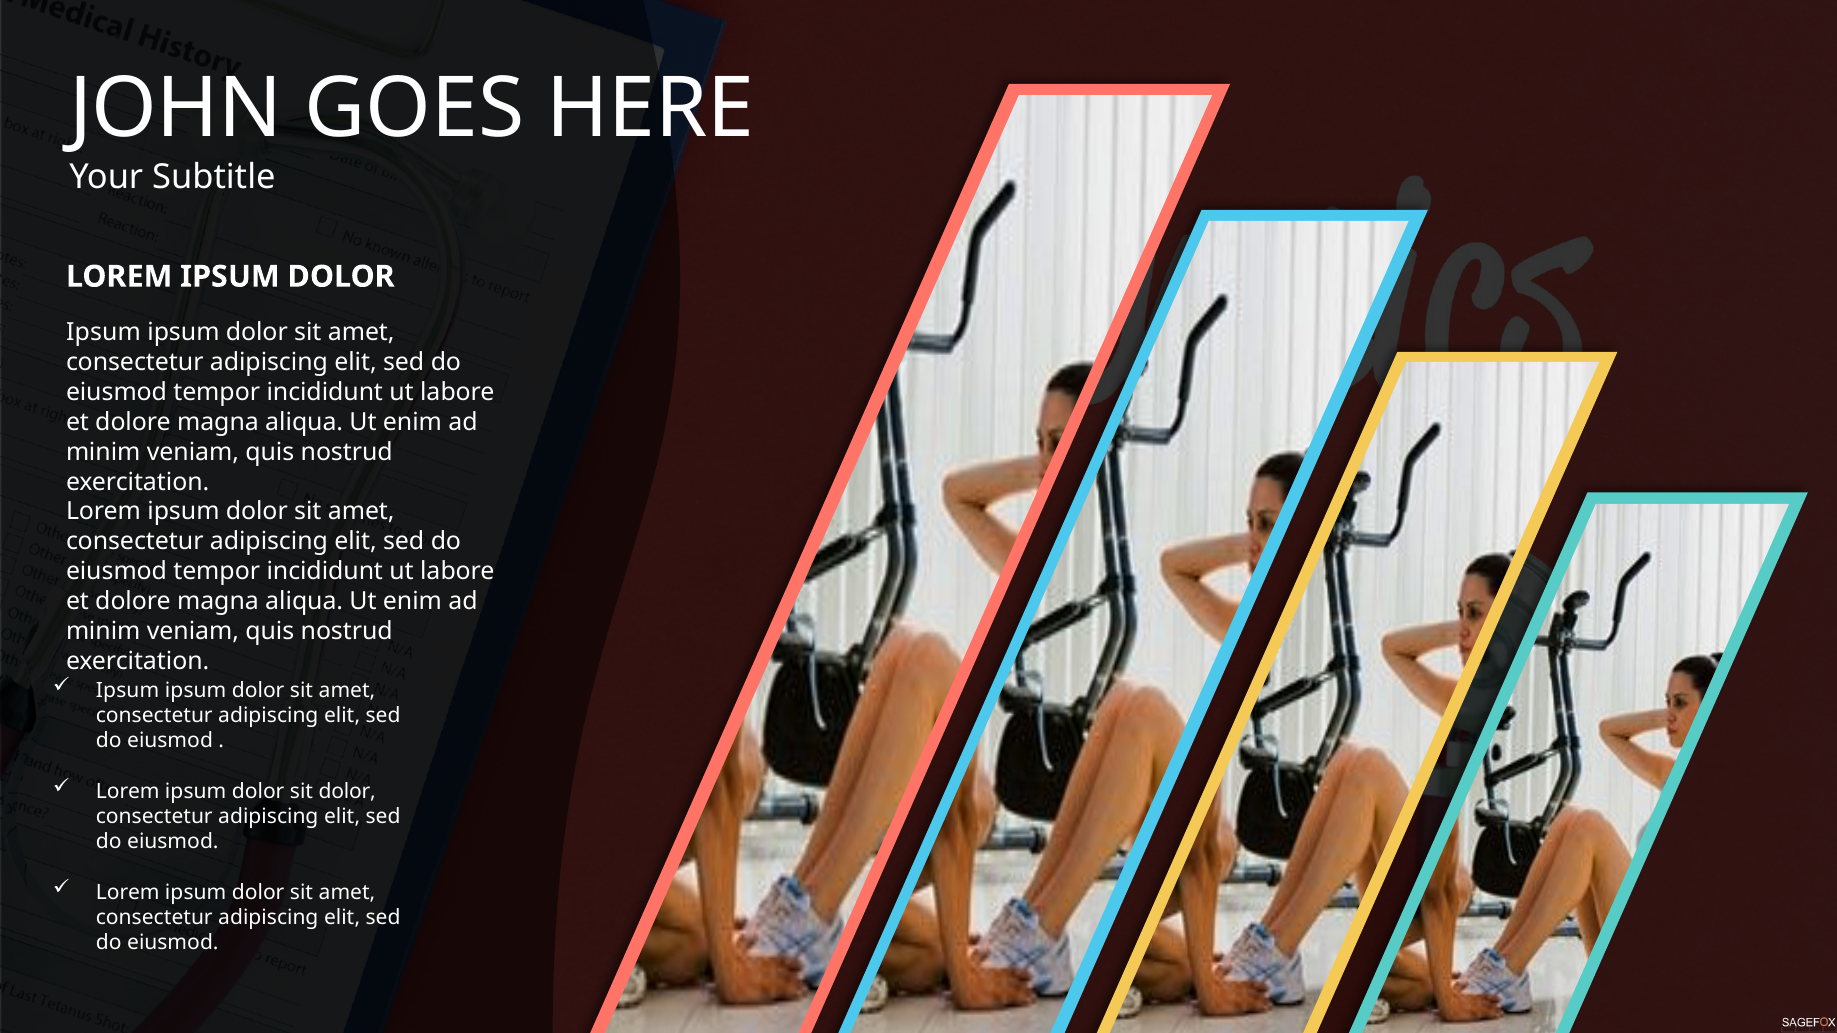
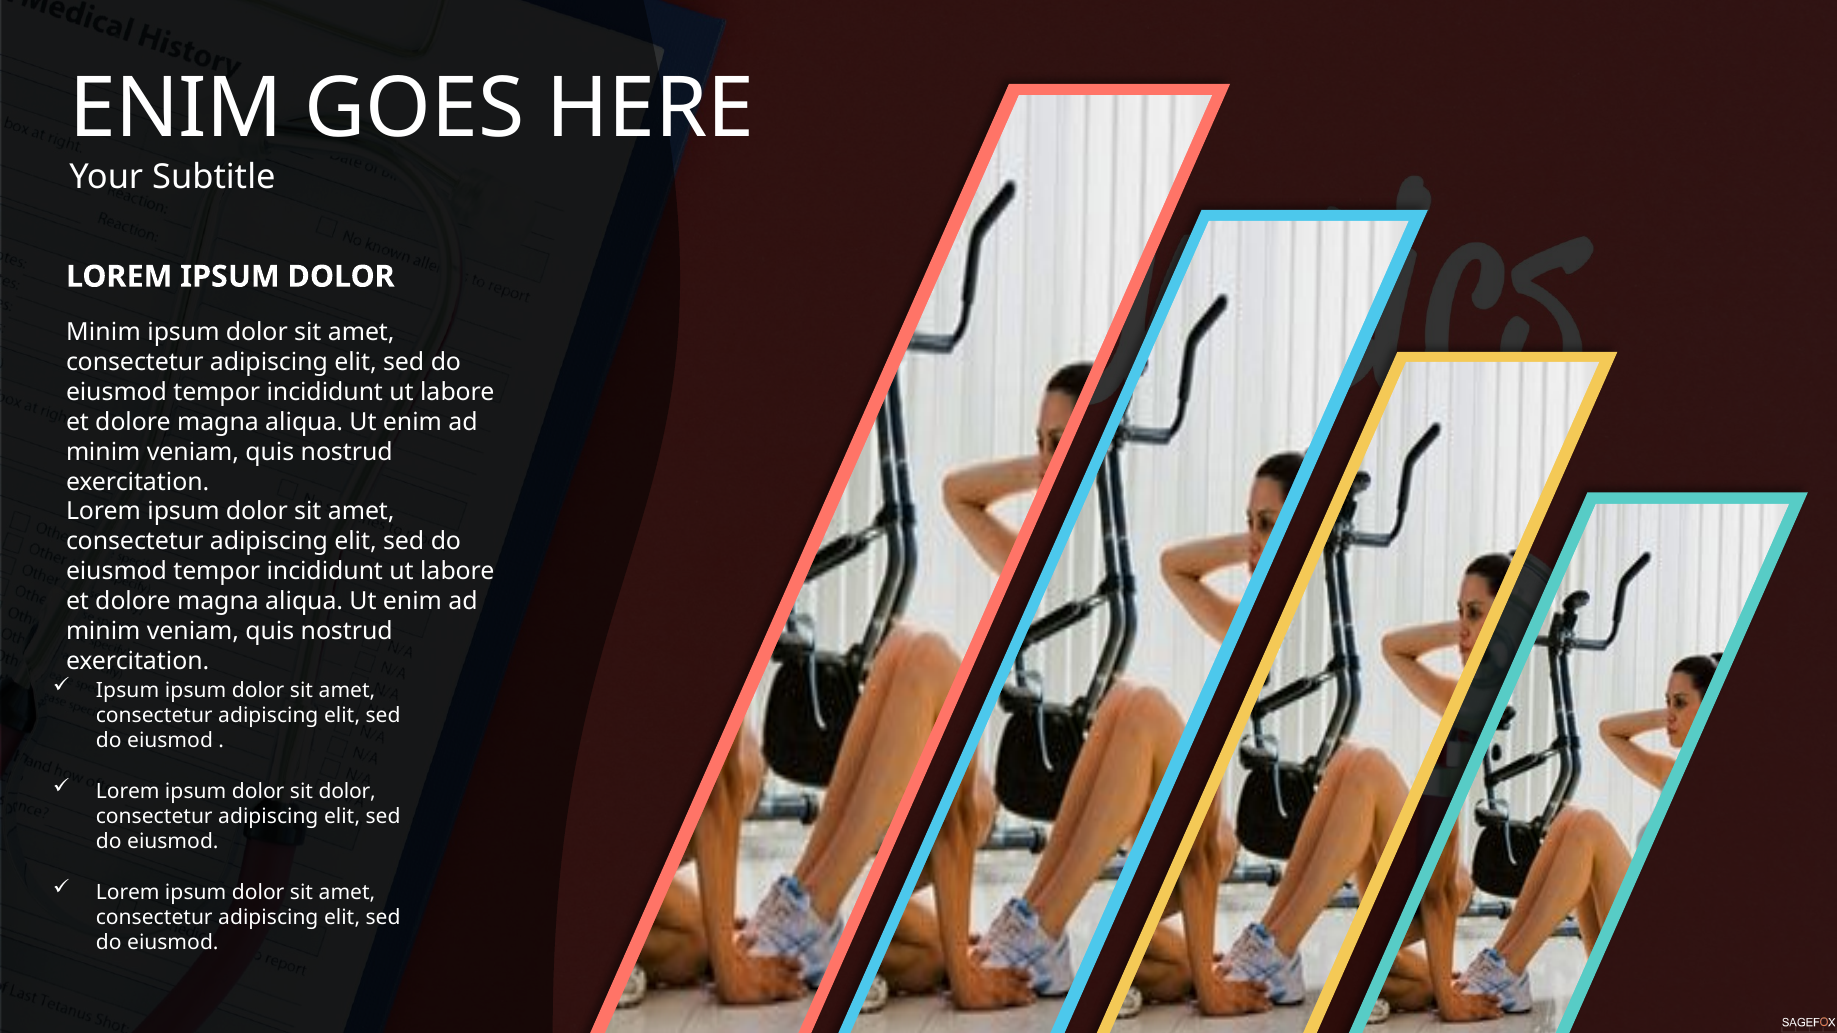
JOHN at (176, 109): JOHN -> ENIM
Ipsum at (103, 333): Ipsum -> Minim
